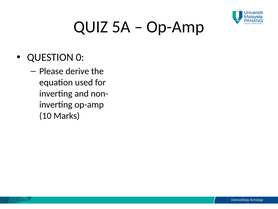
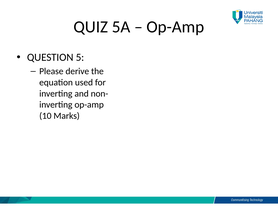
0: 0 -> 5
